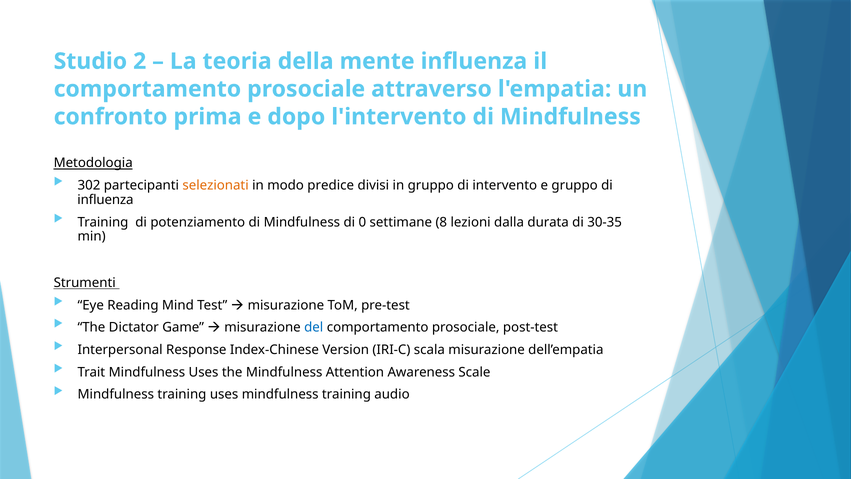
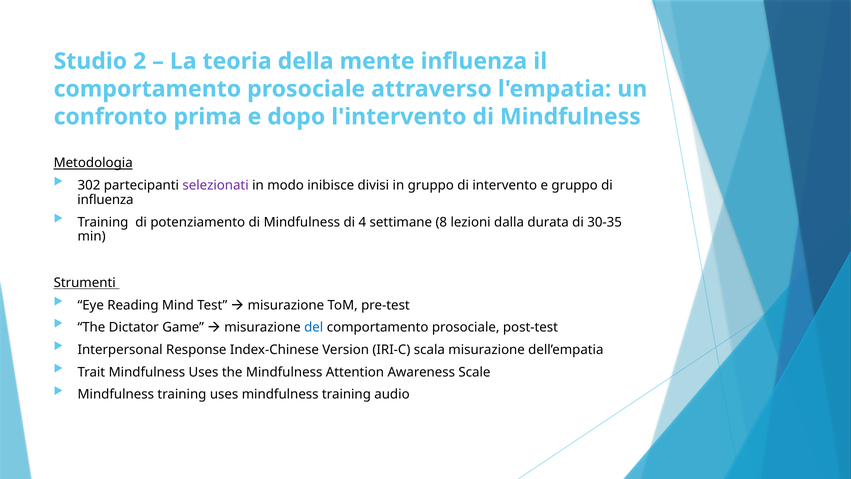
selezionati colour: orange -> purple
predice: predice -> inibisce
0: 0 -> 4
